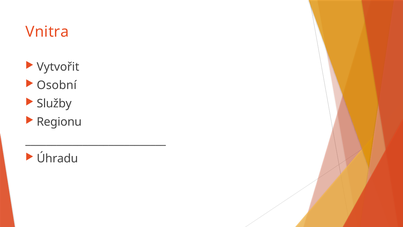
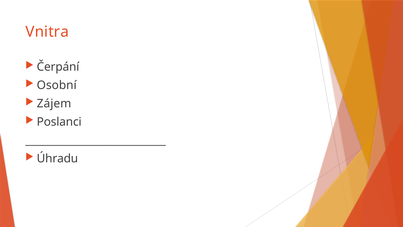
Vytvořit: Vytvořit -> Čerpání
Služby: Služby -> Zájem
Regionu: Regionu -> Poslanci
